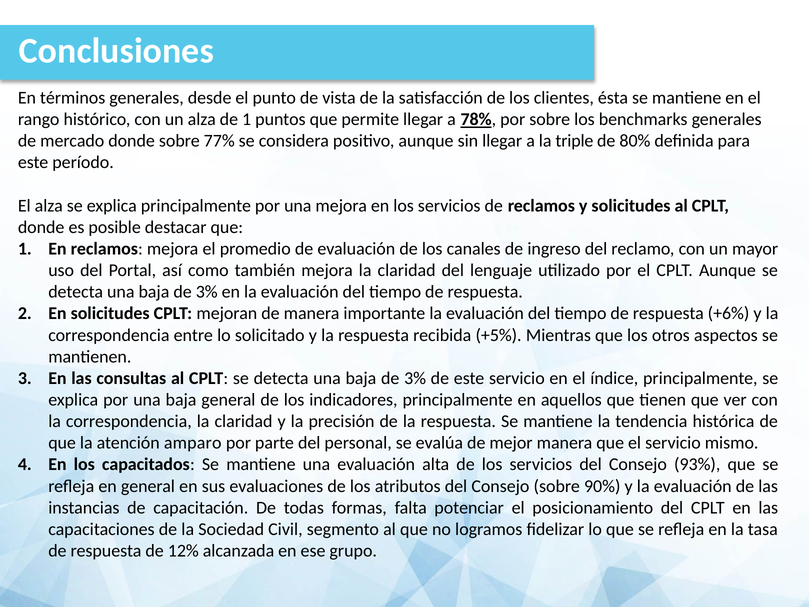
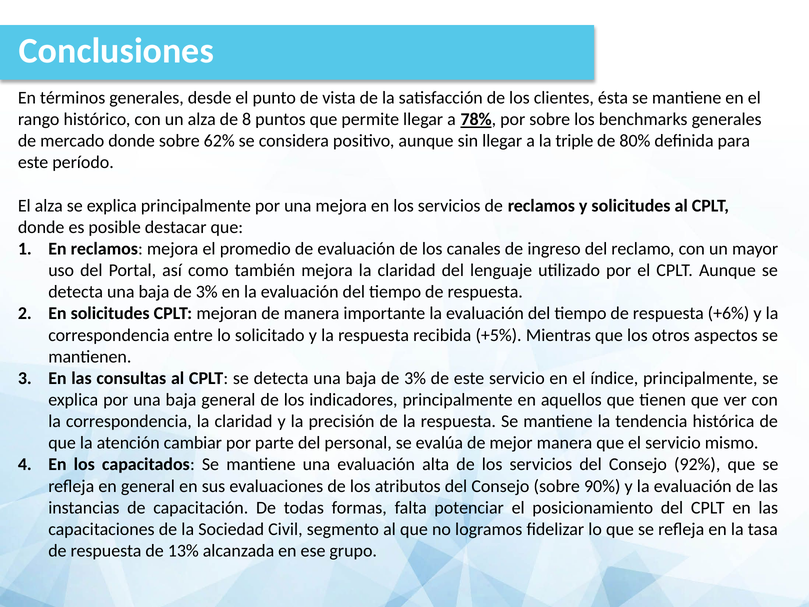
de 1: 1 -> 8
77%: 77% -> 62%
amparo: amparo -> cambiar
93%: 93% -> 92%
12%: 12% -> 13%
